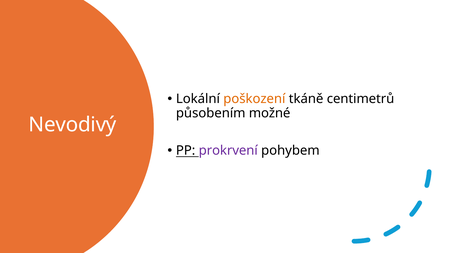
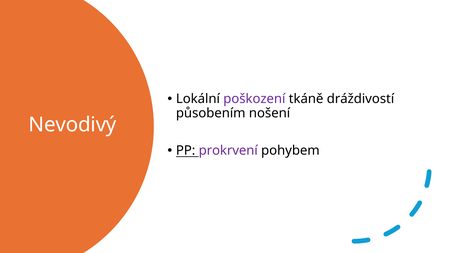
poškození colour: orange -> purple
centimetrů: centimetrů -> dráždivostí
možné: možné -> nošení
